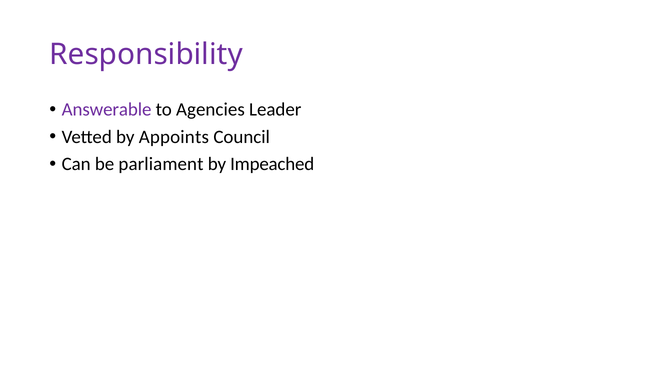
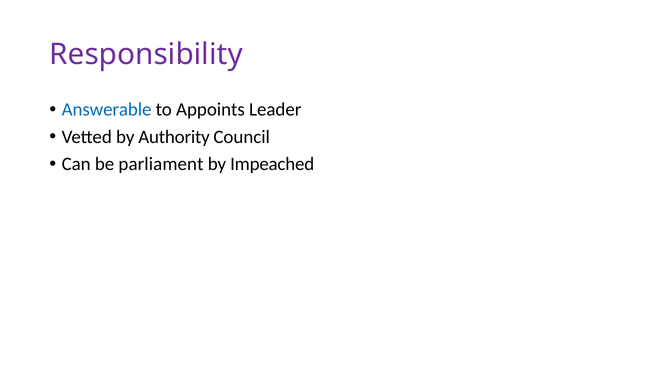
Answerable colour: purple -> blue
Agencies: Agencies -> Appoints
Appoints: Appoints -> Authority
